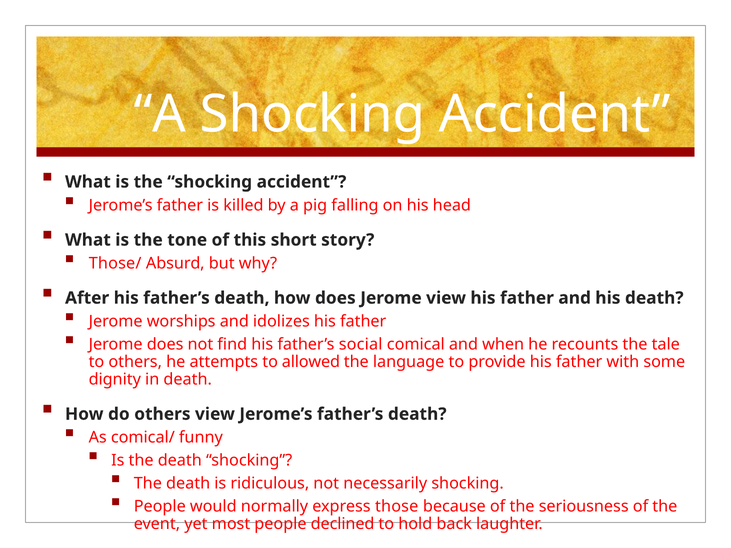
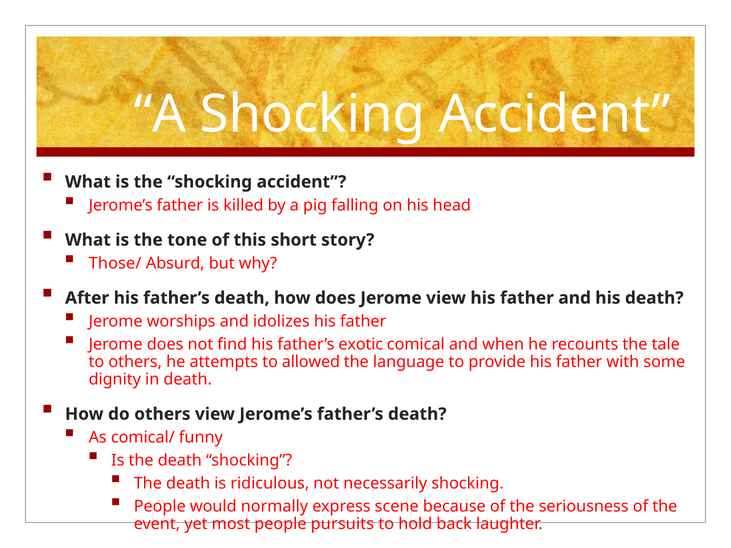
social: social -> exotic
those: those -> scene
declined: declined -> pursuits
